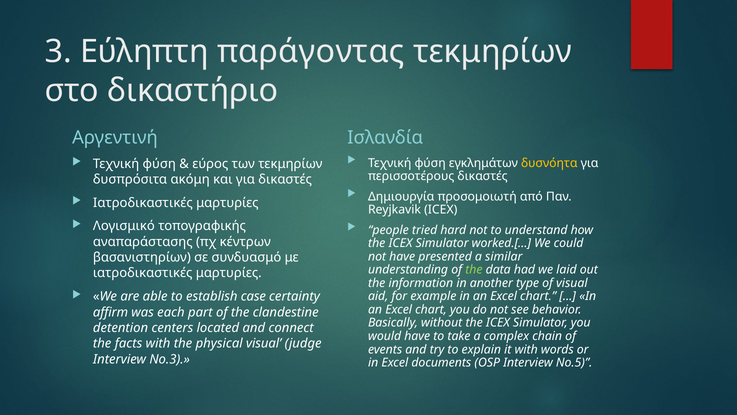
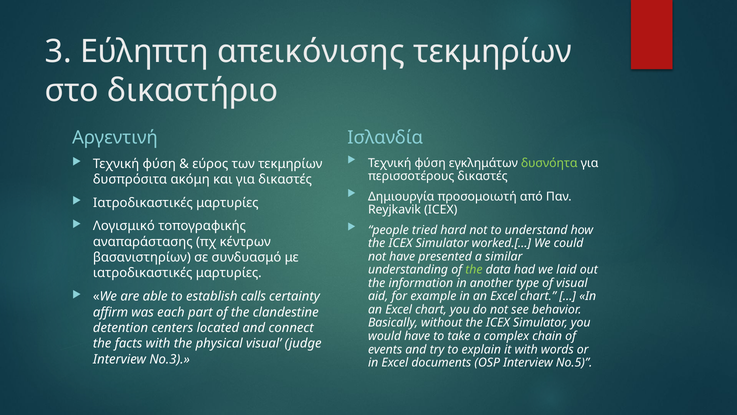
παράγοντας: παράγοντας -> απεικόνισης
δυσνόητα colour: yellow -> light green
case: case -> calls
